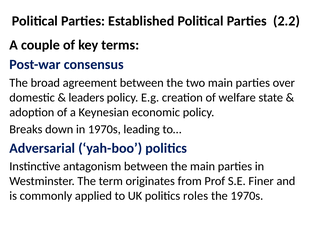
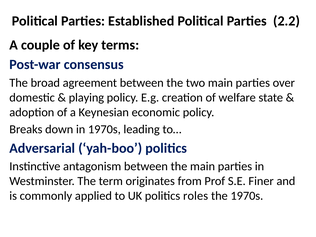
leaders: leaders -> playing
